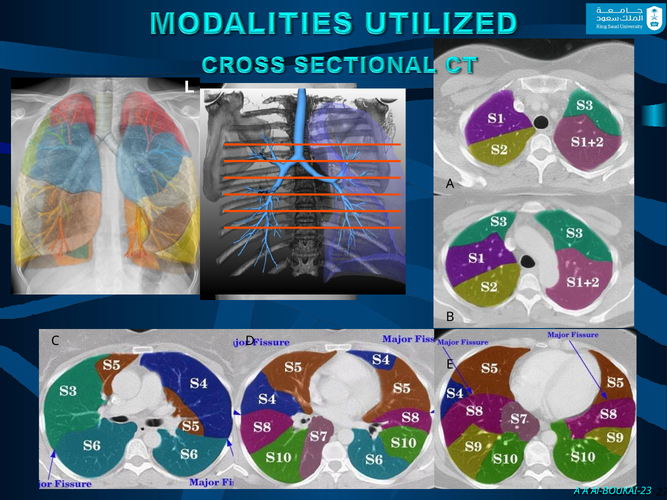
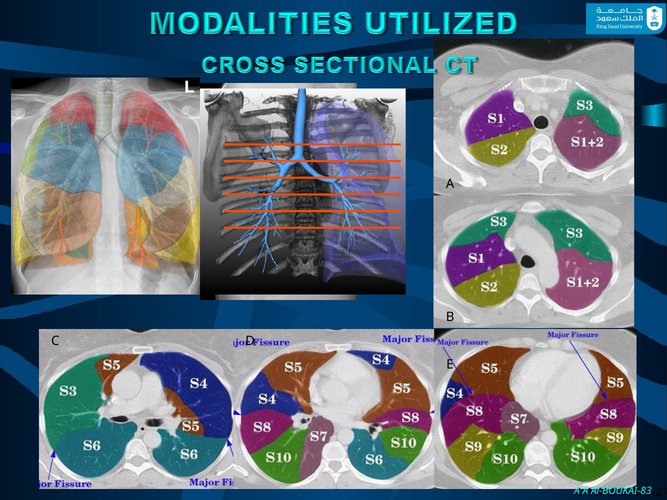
Al-BOUKAI-23: Al-BOUKAI-23 -> Al-BOUKAI-83
